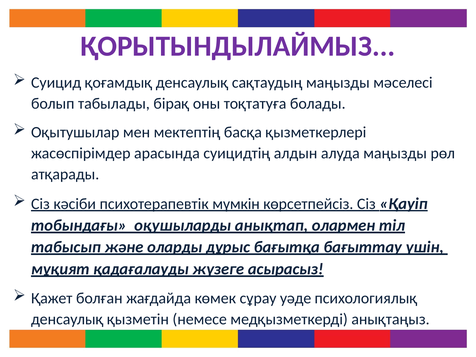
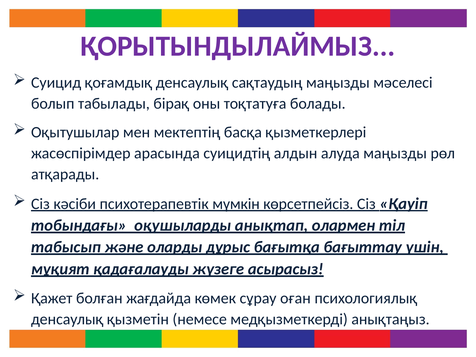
уәде: уәде -> оған
